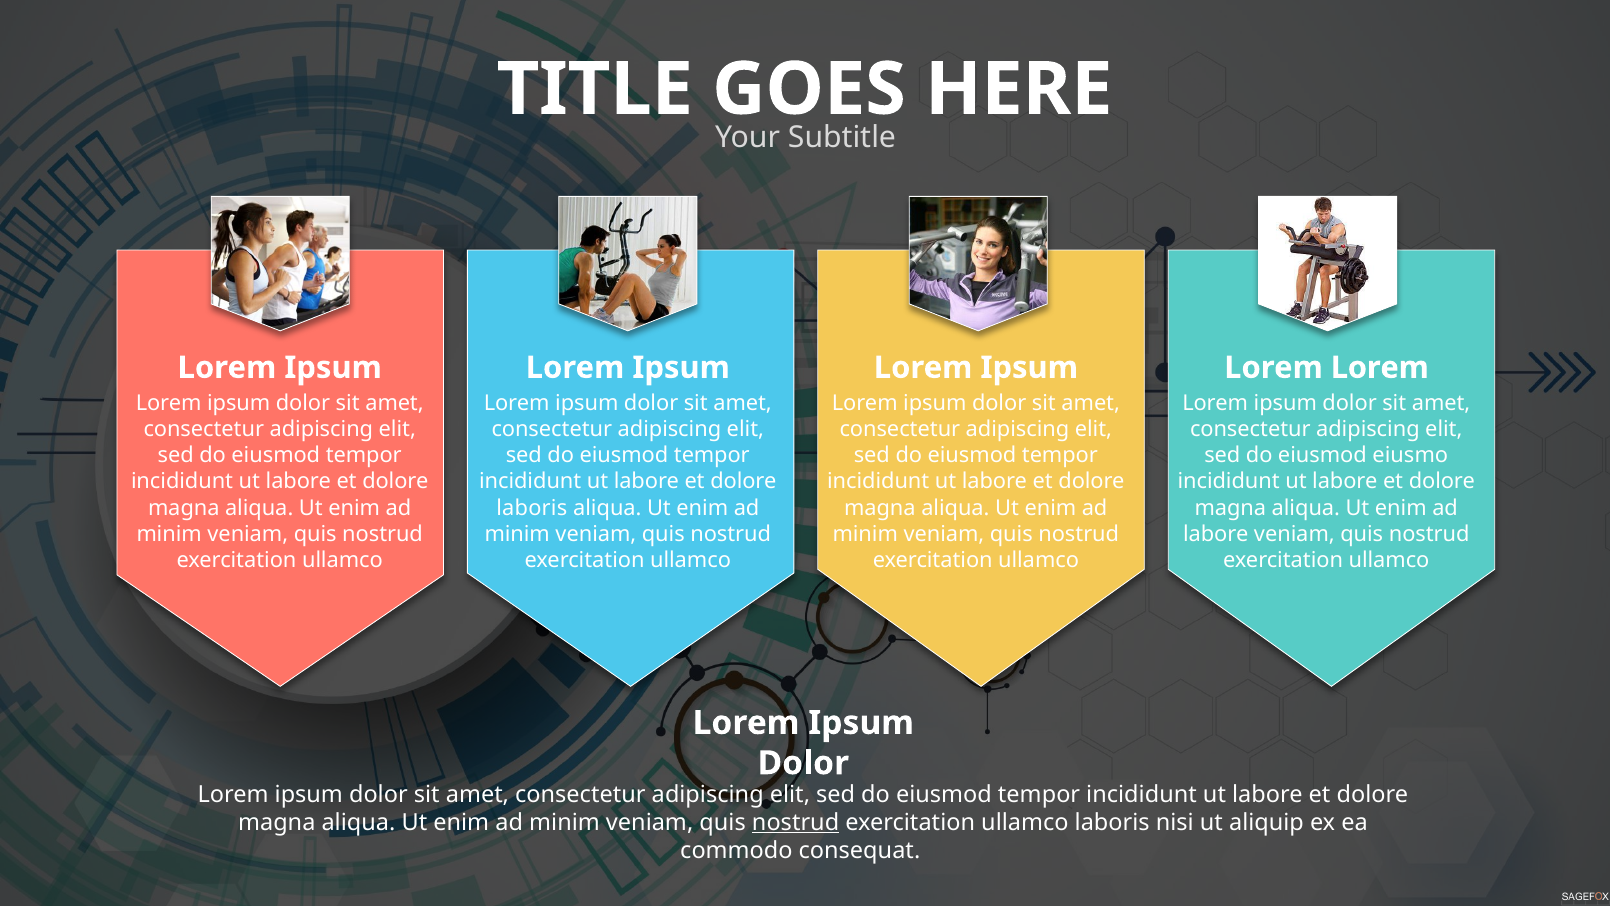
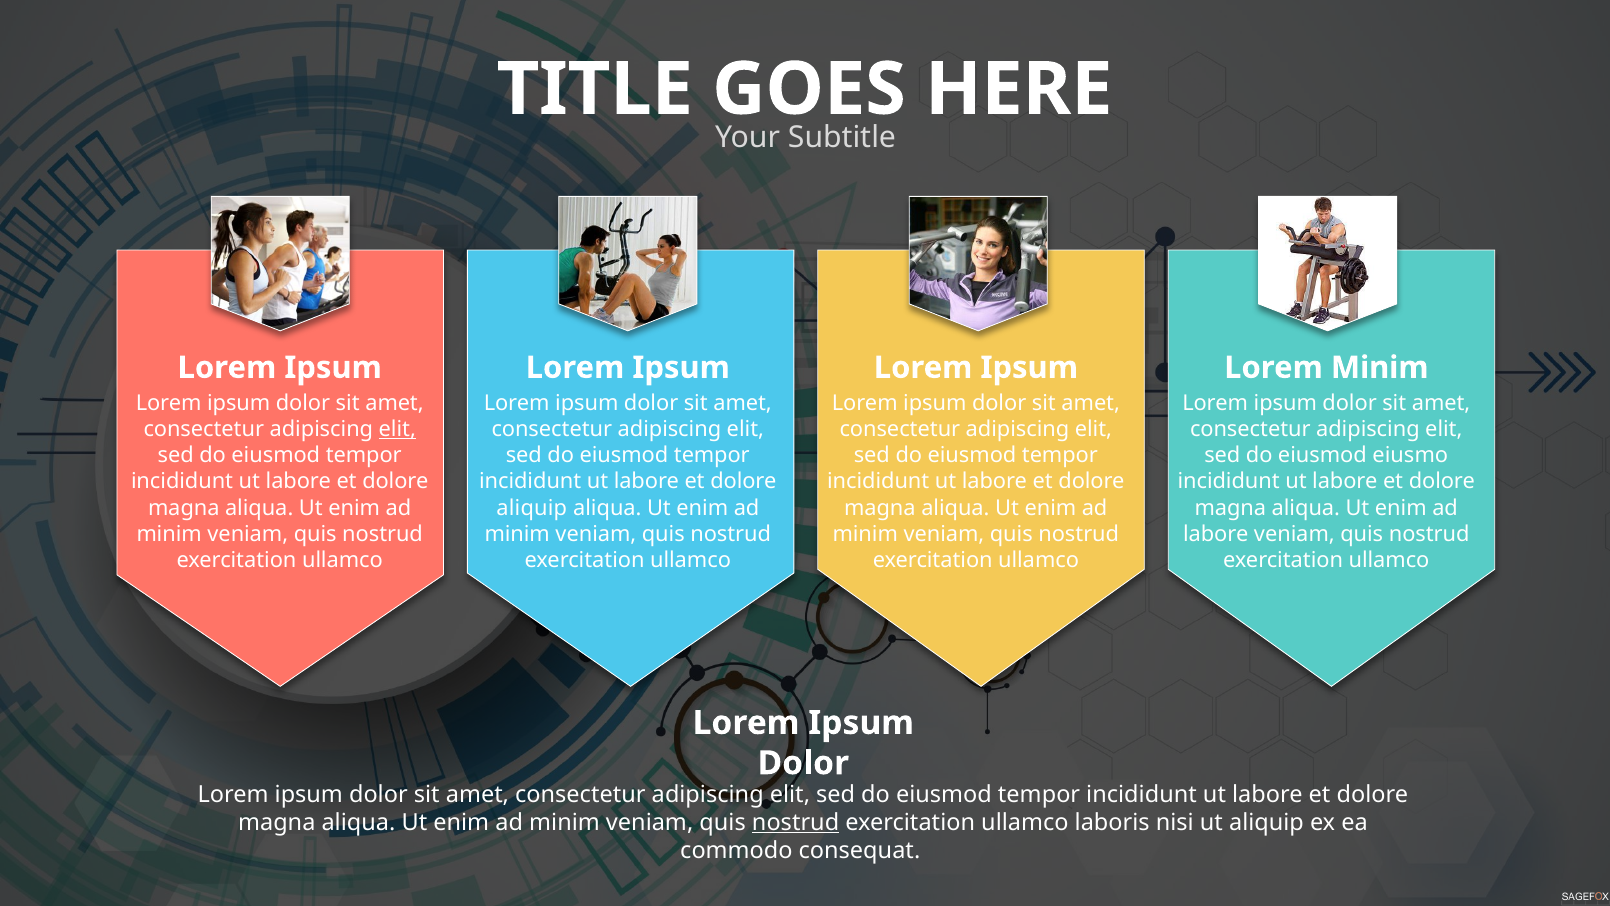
Lorem at (1380, 367): Lorem -> Minim
elit at (397, 429) underline: none -> present
laboris at (532, 508): laboris -> aliquip
